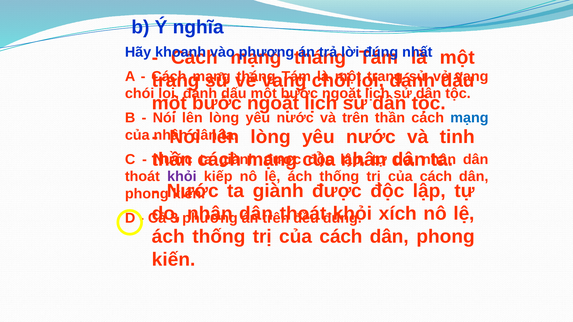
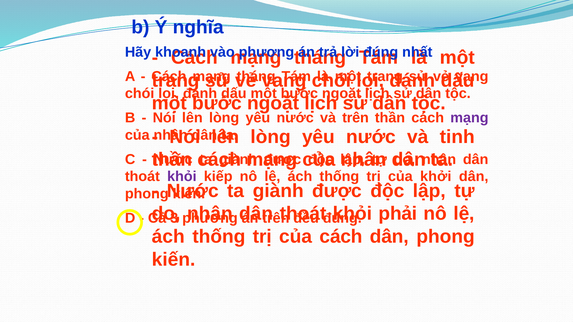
mạng at (469, 118) colour: blue -> purple
cách at (436, 177): cách -> khởi
xích: xích -> phải
